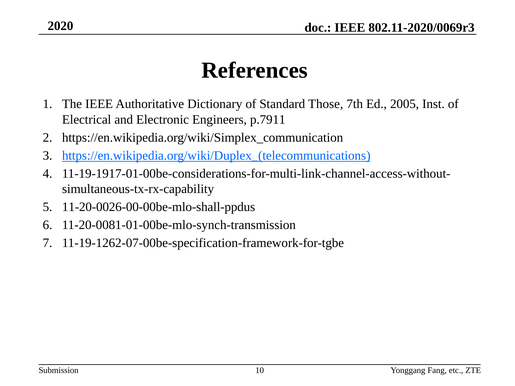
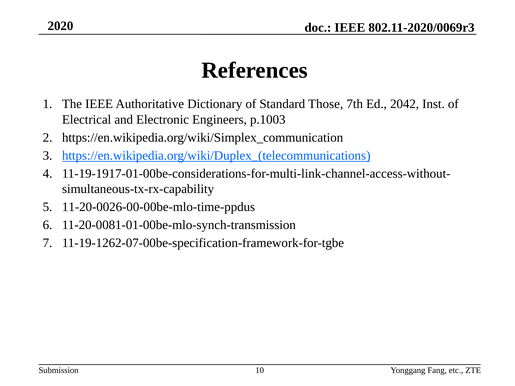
2005: 2005 -> 2042
p.7911: p.7911 -> p.1003
11-20-0026-00-00be-mlo-shall-ppdus: 11-20-0026-00-00be-mlo-shall-ppdus -> 11-20-0026-00-00be-mlo-time-ppdus
